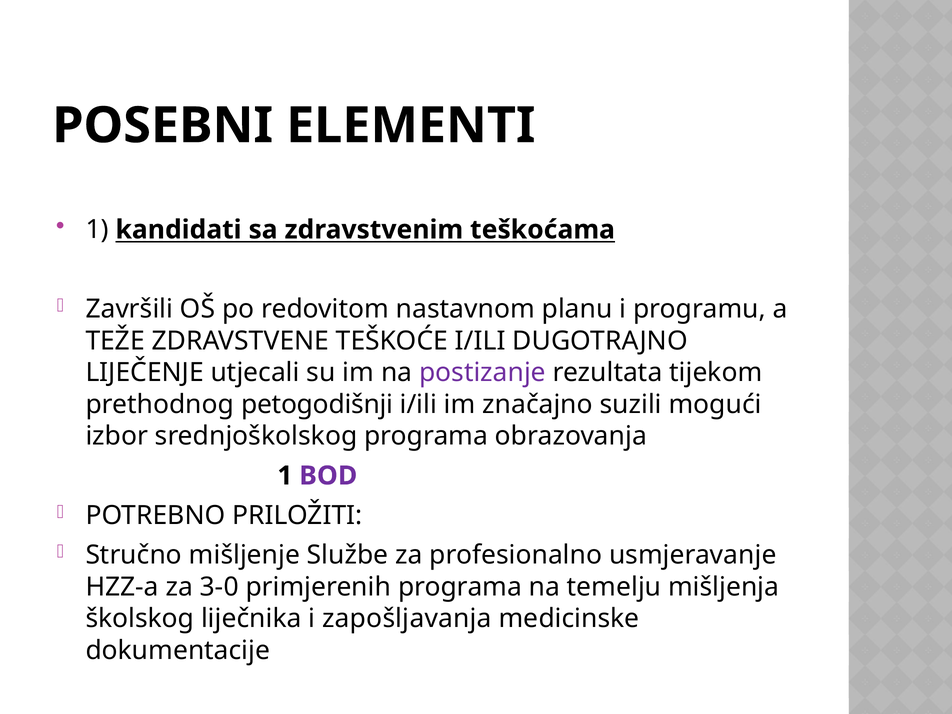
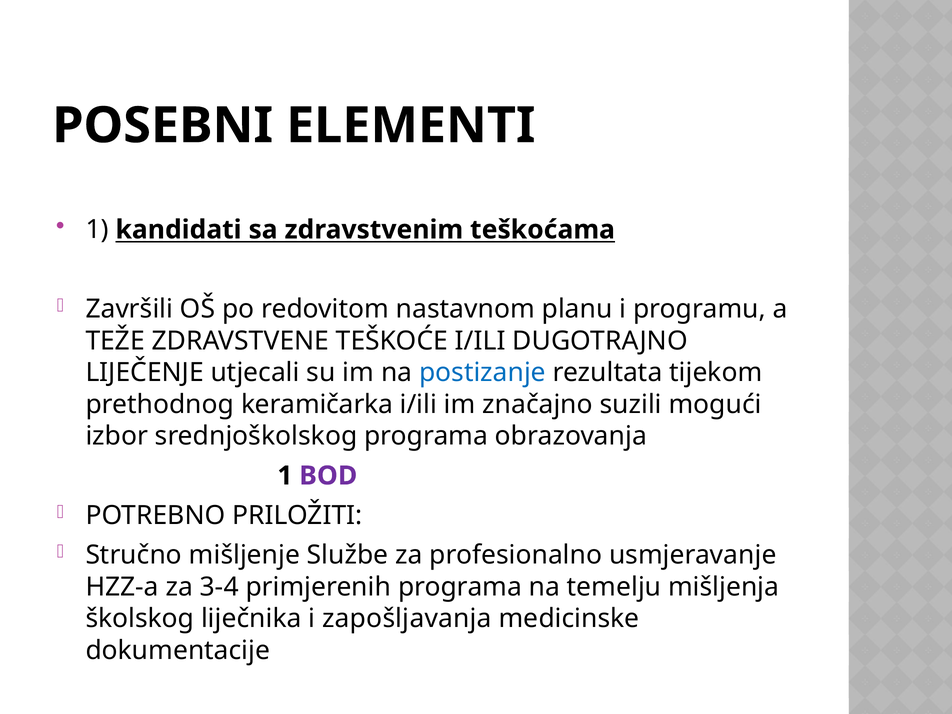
postizanje colour: purple -> blue
petogodišnji: petogodišnji -> keramičarka
3-0: 3-0 -> 3-4
